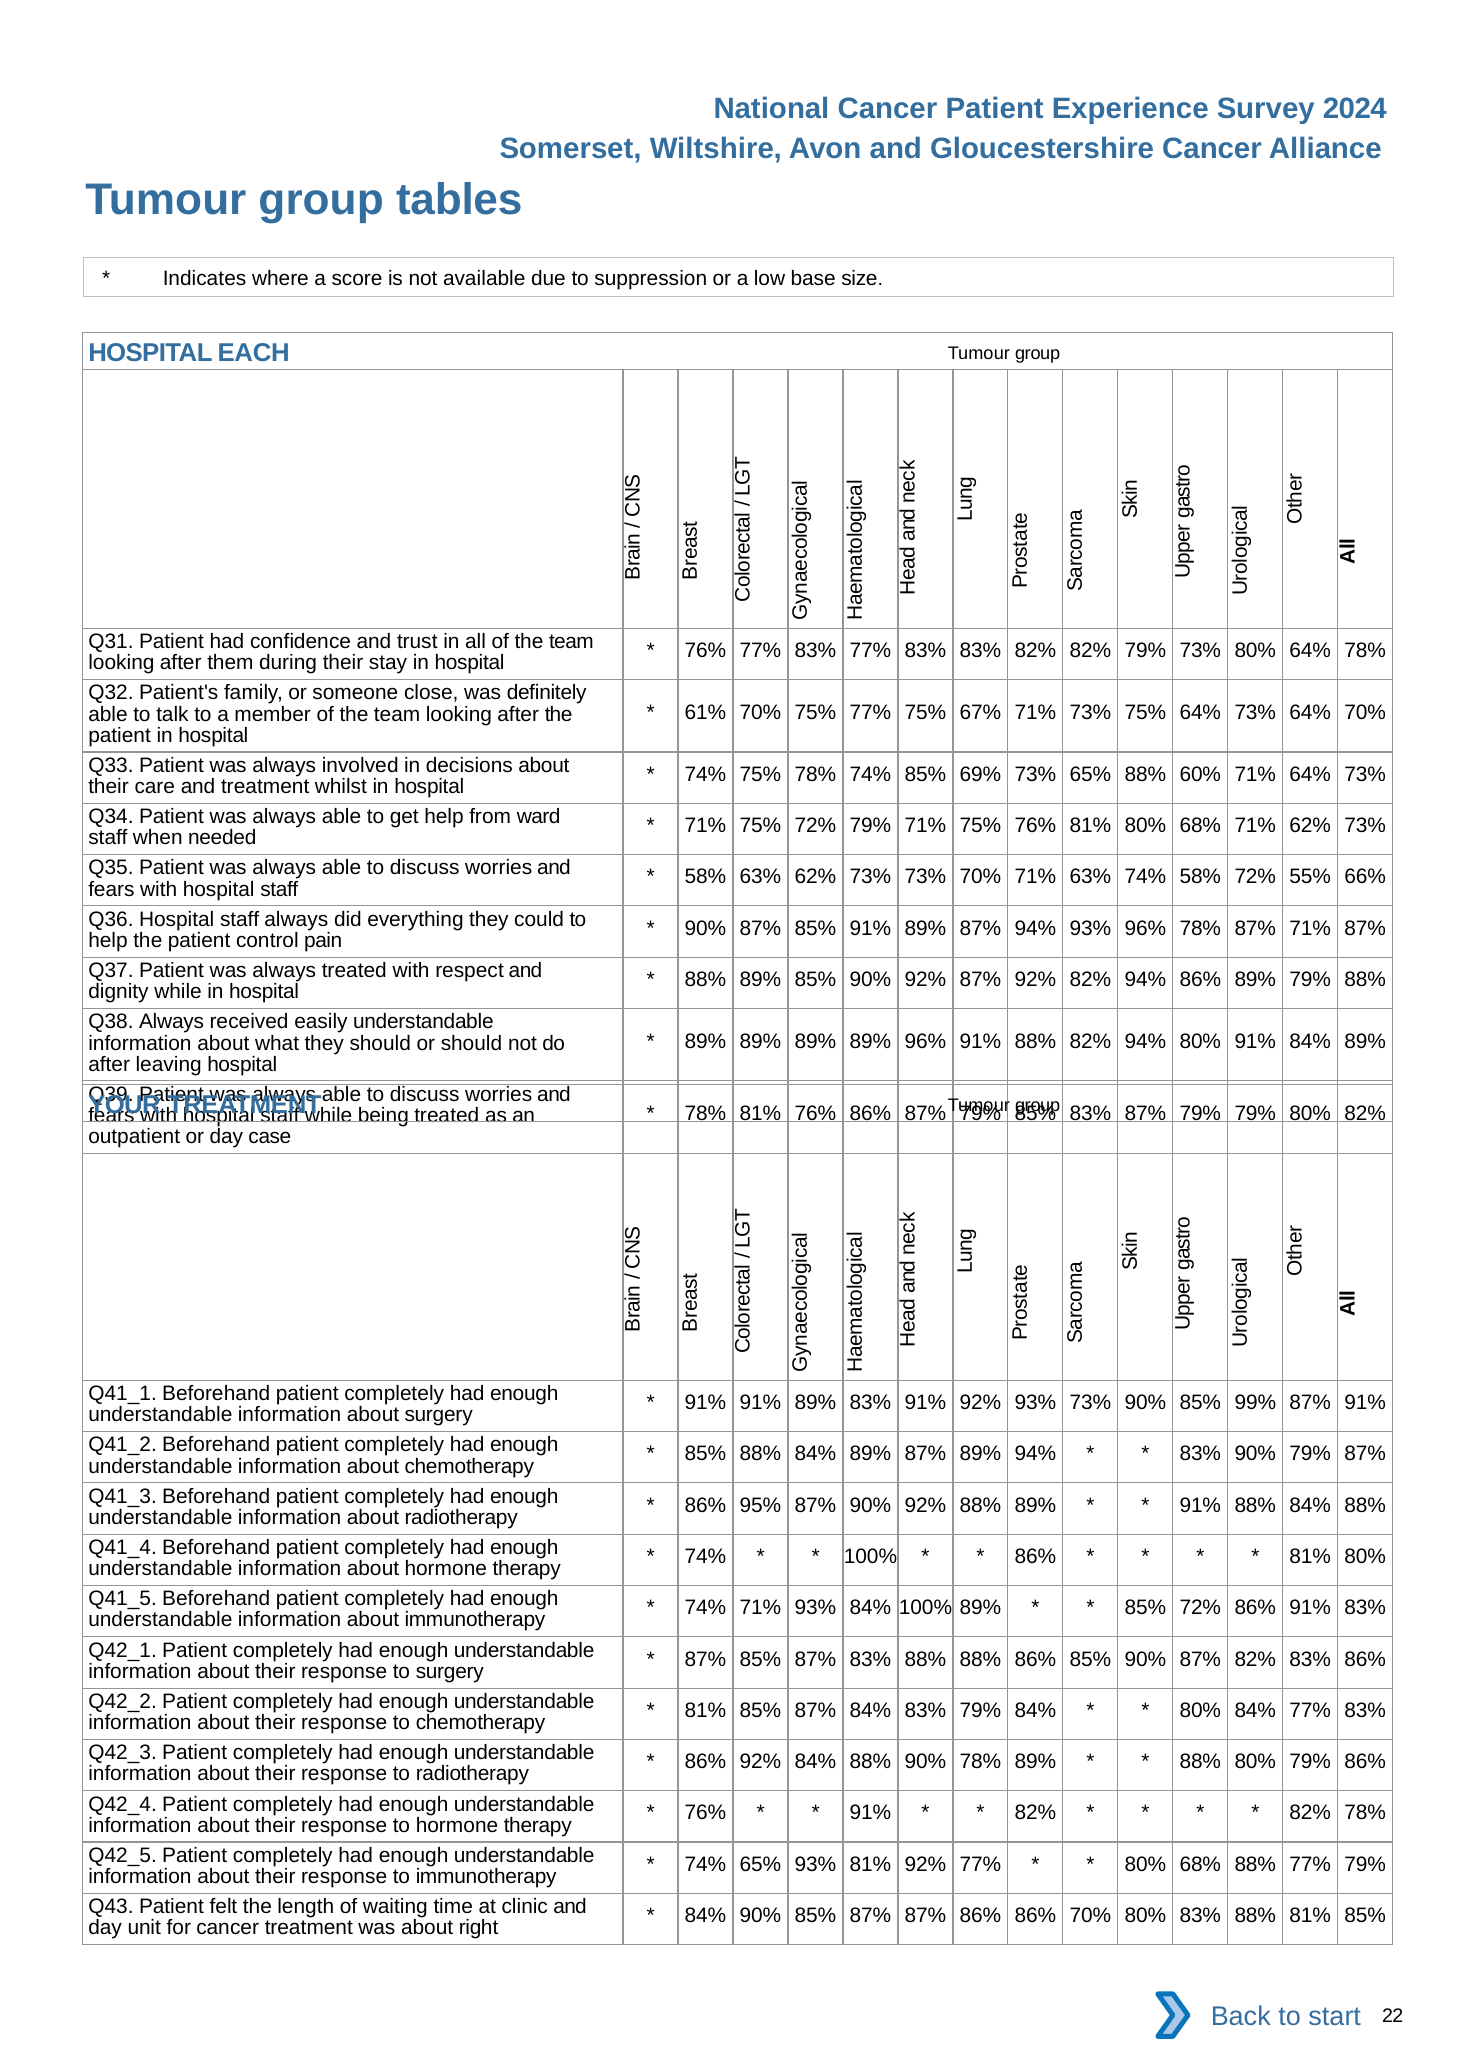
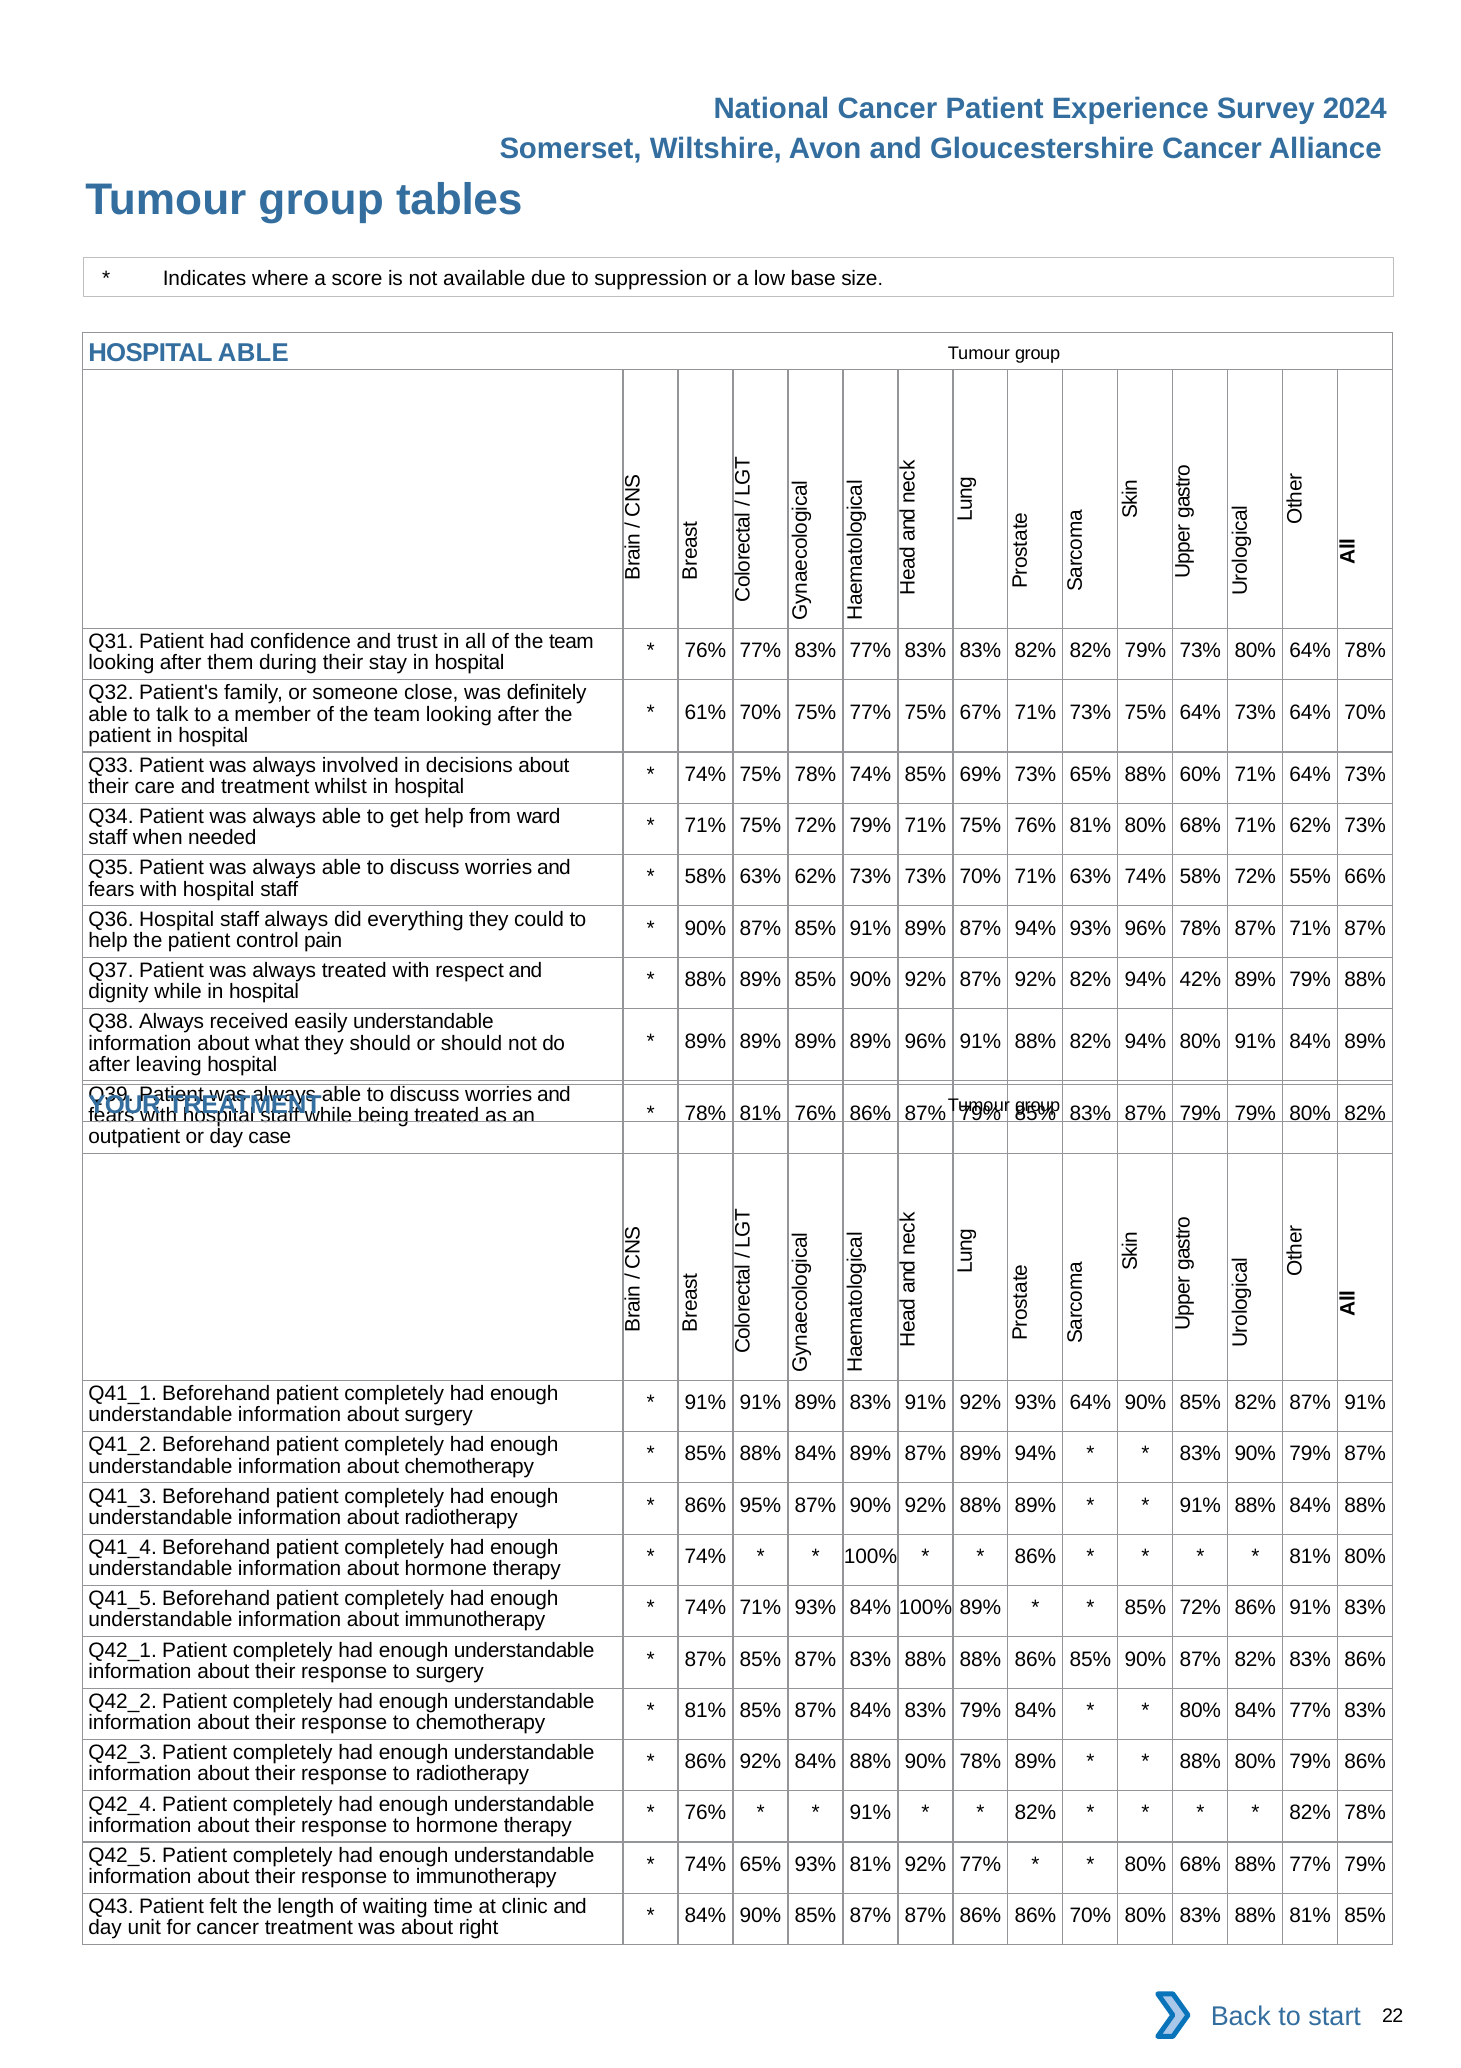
HOSPITAL EACH: EACH -> ABLE
94% 86%: 86% -> 42%
93% 73%: 73% -> 64%
85% 99%: 99% -> 82%
